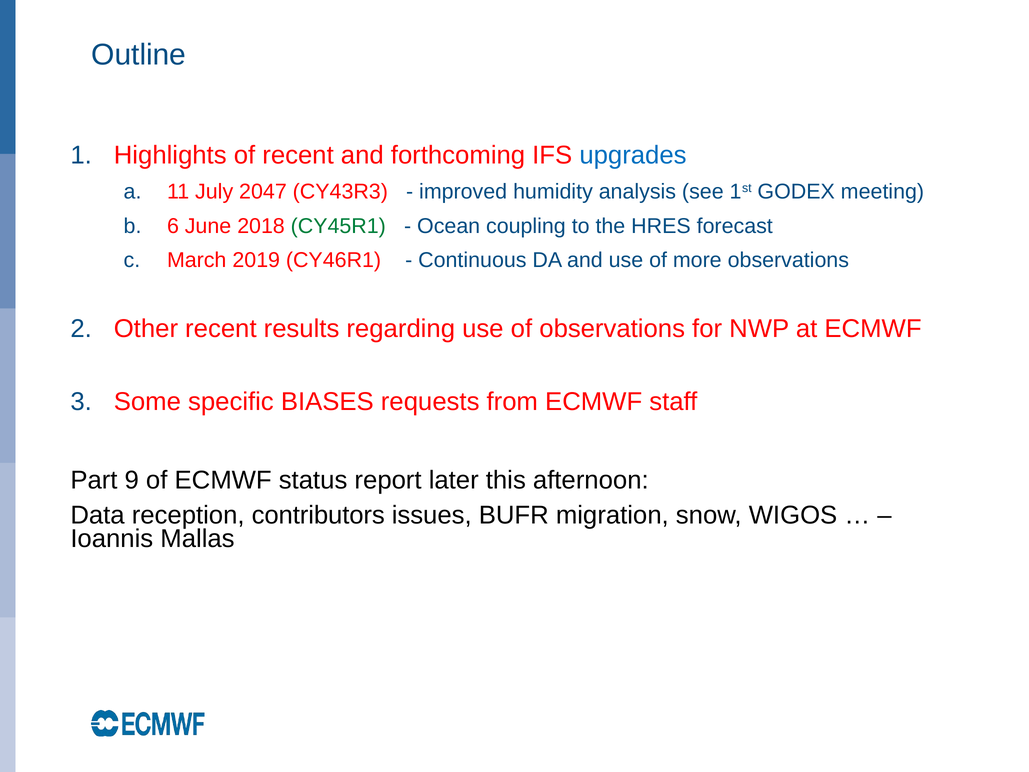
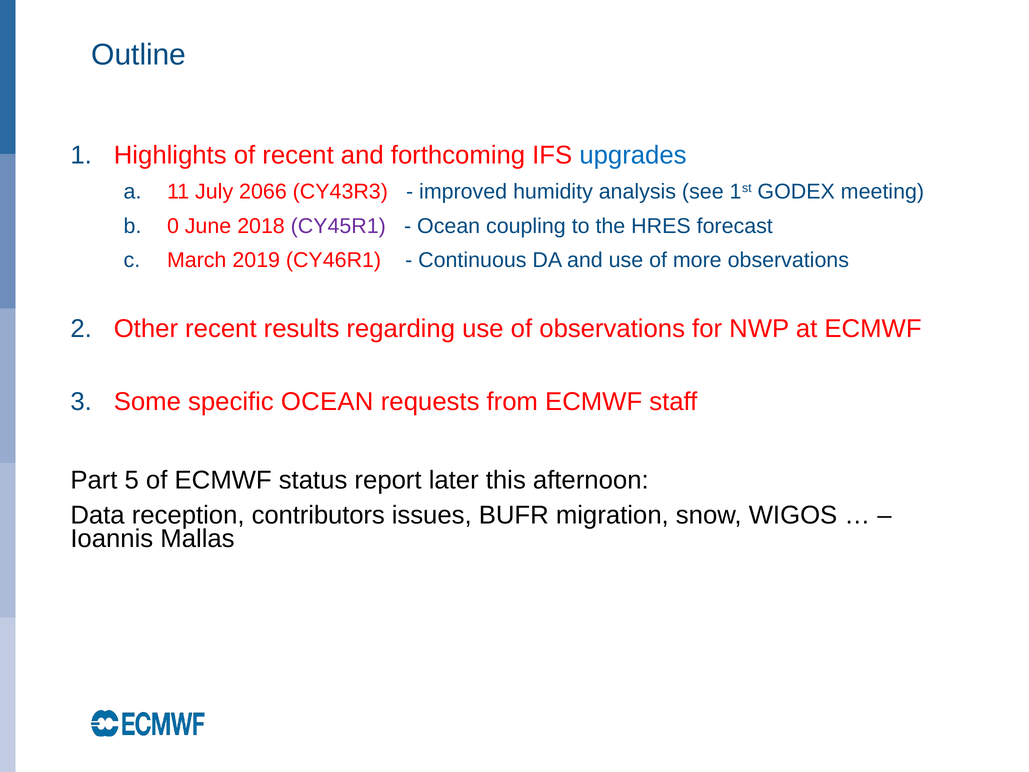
2047: 2047 -> 2066
6: 6 -> 0
CY45R1 colour: green -> purple
specific BIASES: BIASES -> OCEAN
9: 9 -> 5
